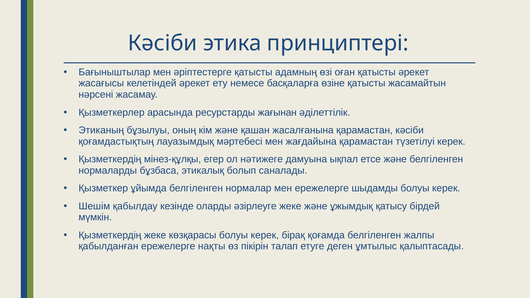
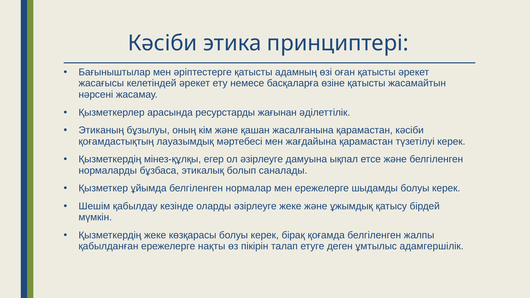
ол нәтижеге: нәтижеге -> әзірлеуге
қалыптасады: қалыптасады -> адамгершілік
